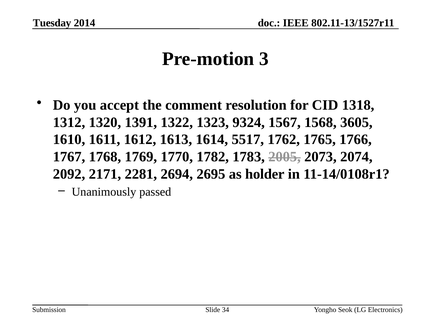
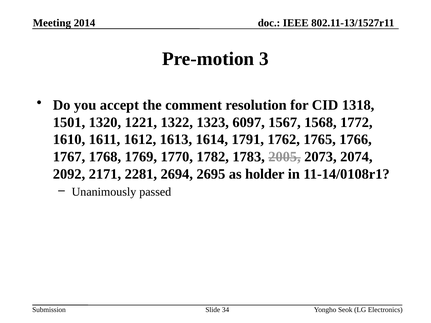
Tuesday: Tuesday -> Meeting
1312: 1312 -> 1501
1391: 1391 -> 1221
9324: 9324 -> 6097
3605: 3605 -> 1772
5517: 5517 -> 1791
